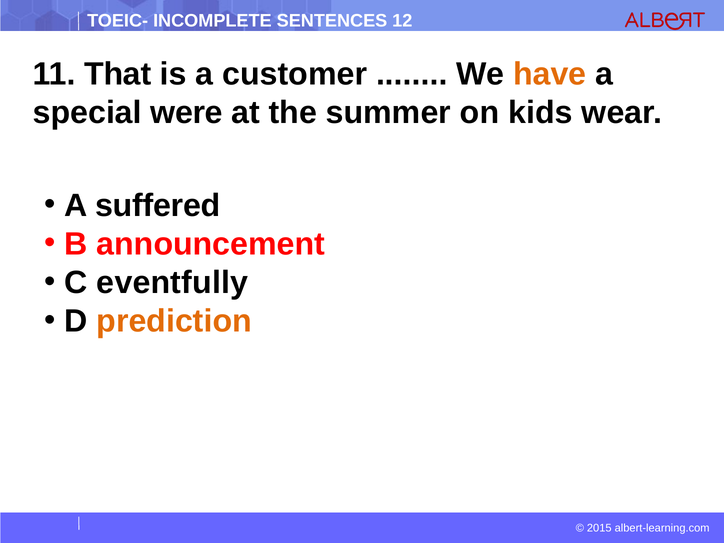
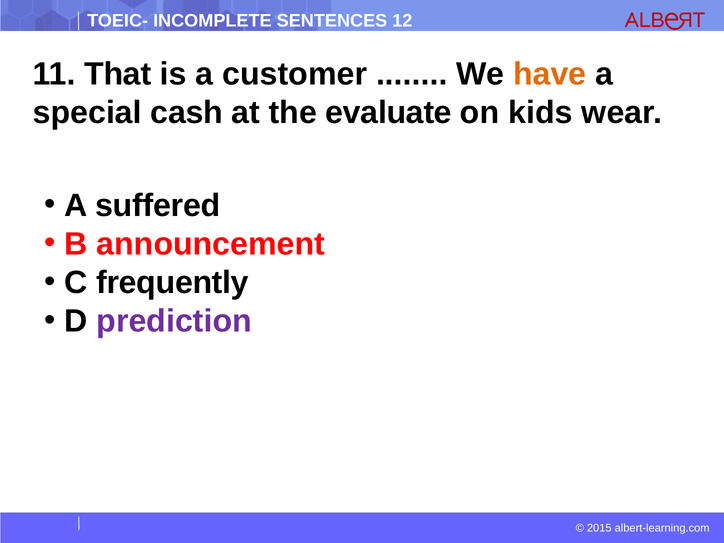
were: were -> cash
summer: summer -> evaluate
eventfully: eventfully -> frequently
prediction colour: orange -> purple
